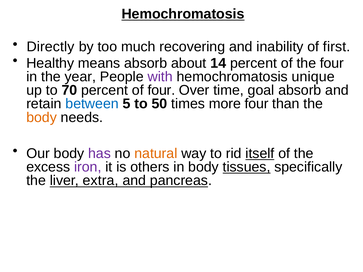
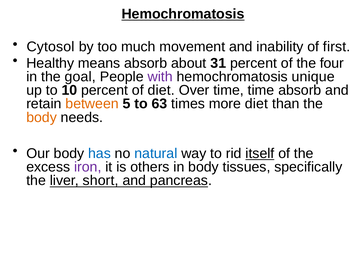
Directly: Directly -> Cytosol
recovering: recovering -> movement
14: 14 -> 31
year: year -> goal
70: 70 -> 10
of four: four -> diet
time goal: goal -> time
between colour: blue -> orange
50: 50 -> 63
more four: four -> diet
has colour: purple -> blue
natural colour: orange -> blue
tissues underline: present -> none
extra: extra -> short
